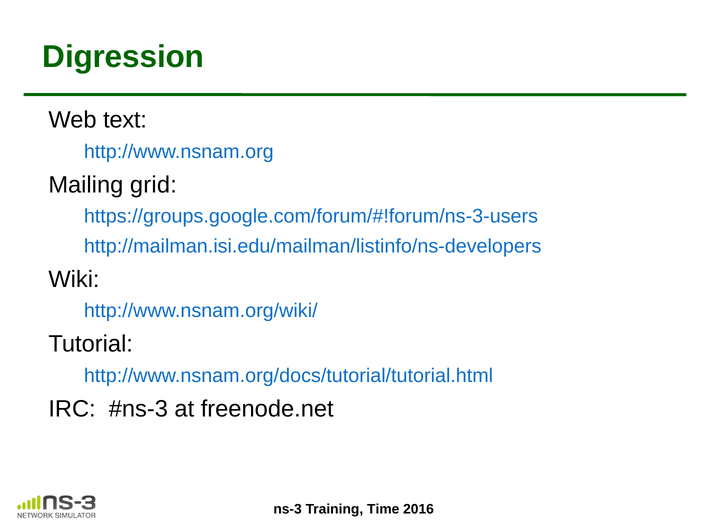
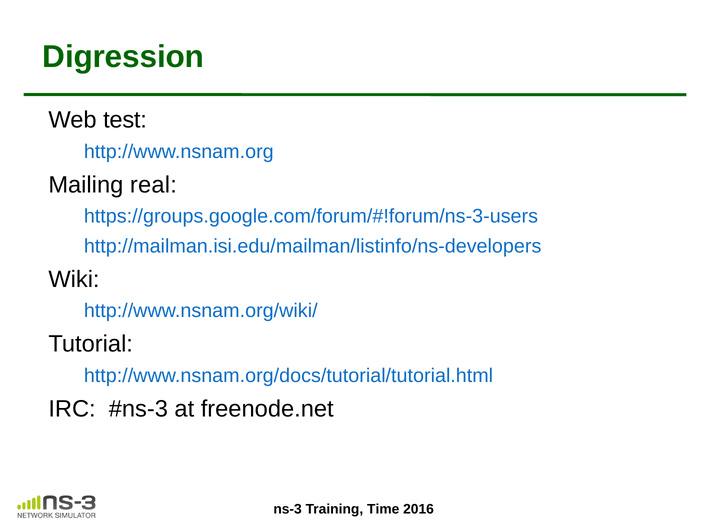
text: text -> test
grid: grid -> real
